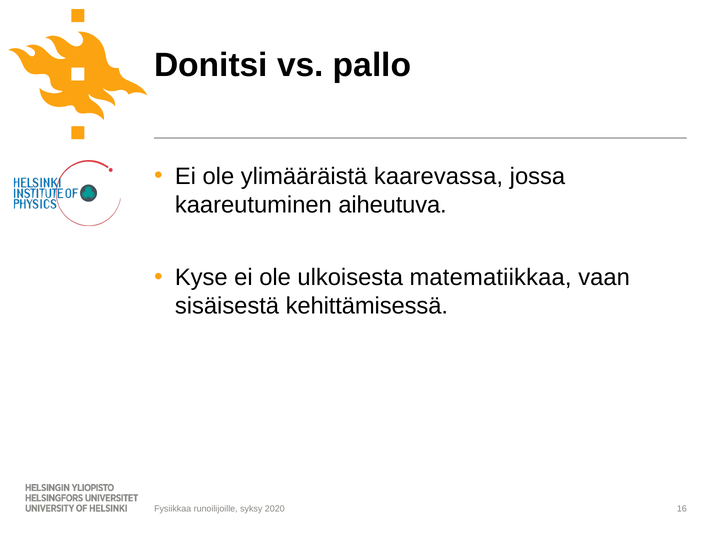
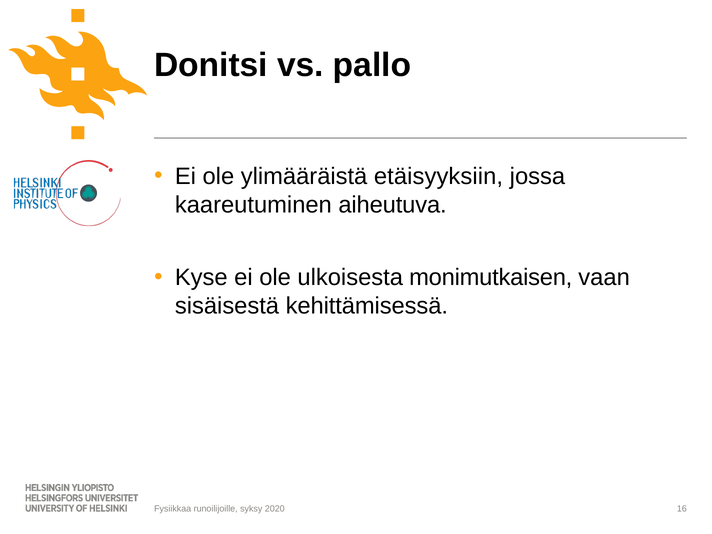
kaarevassa: kaarevassa -> etäisyyksiin
matematiikkaa: matematiikkaa -> monimutkaisen
